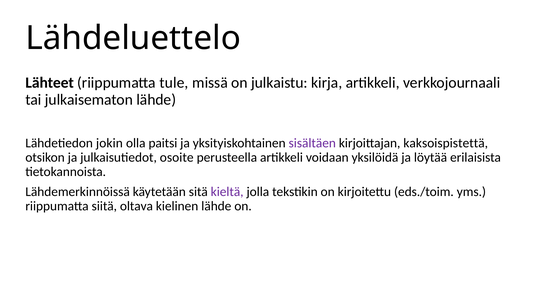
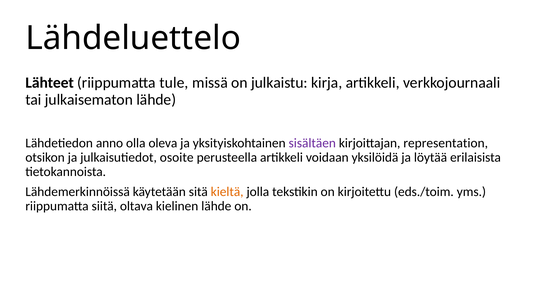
jokin: jokin -> anno
paitsi: paitsi -> oleva
kaksoispistettä: kaksoispistettä -> representation
kieltä colour: purple -> orange
